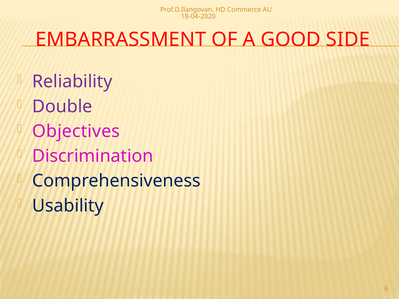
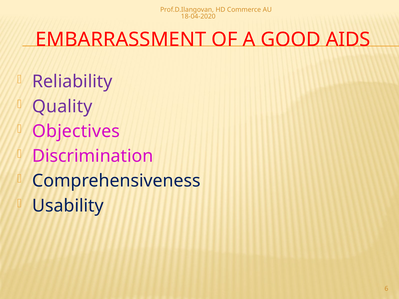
SIDE: SIDE -> AIDS
Double: Double -> Quality
